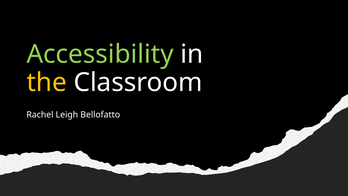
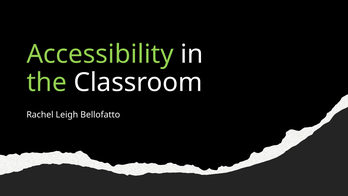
the colour: yellow -> light green
